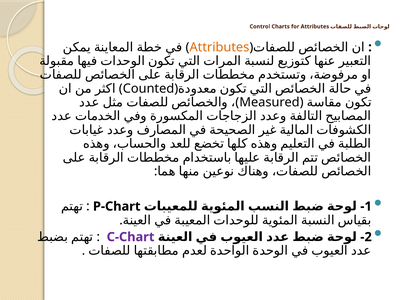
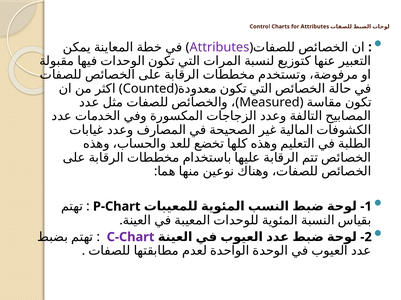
Attributes at (219, 47) colour: orange -> purple
